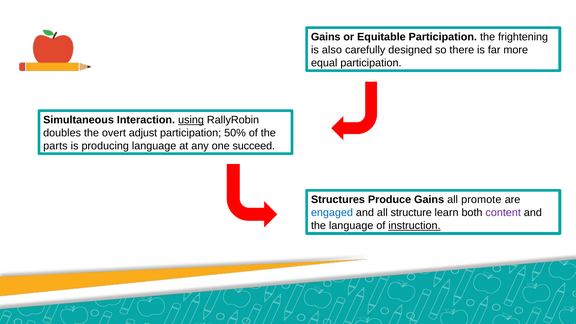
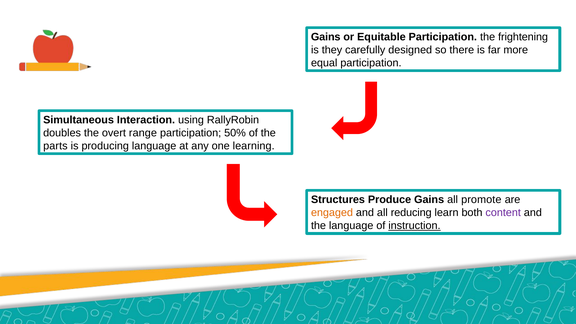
also: also -> they
using underline: present -> none
adjust: adjust -> range
succeed: succeed -> learning
engaged colour: blue -> orange
structure: structure -> reducing
